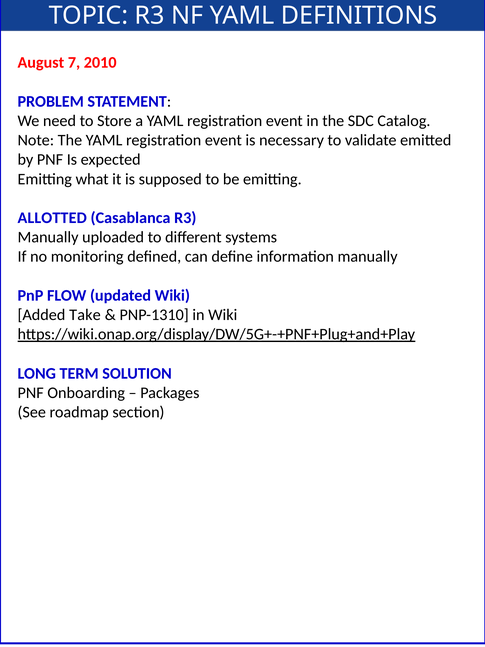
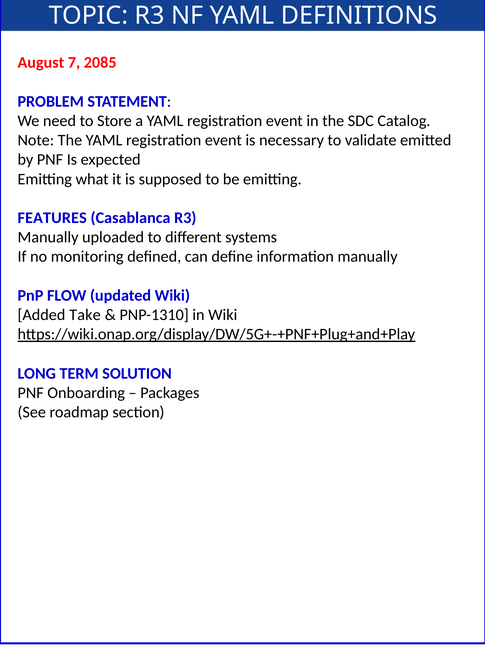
2010: 2010 -> 2085
ALLOTTED: ALLOTTED -> FEATURES
